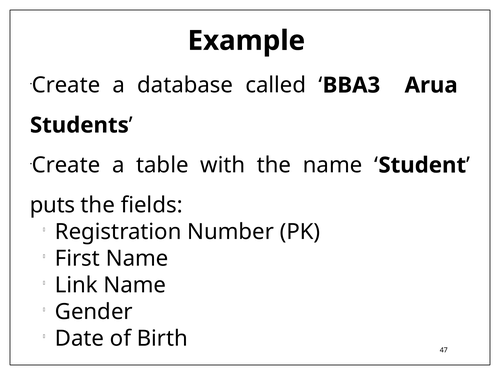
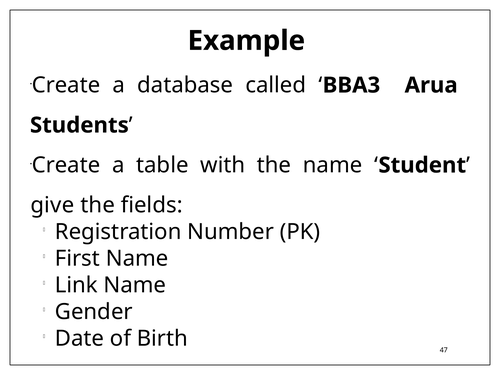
puts: puts -> give
